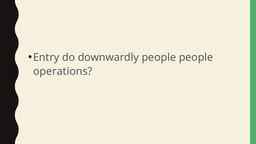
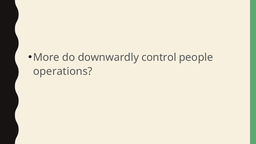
Entry: Entry -> More
downwardly people: people -> control
